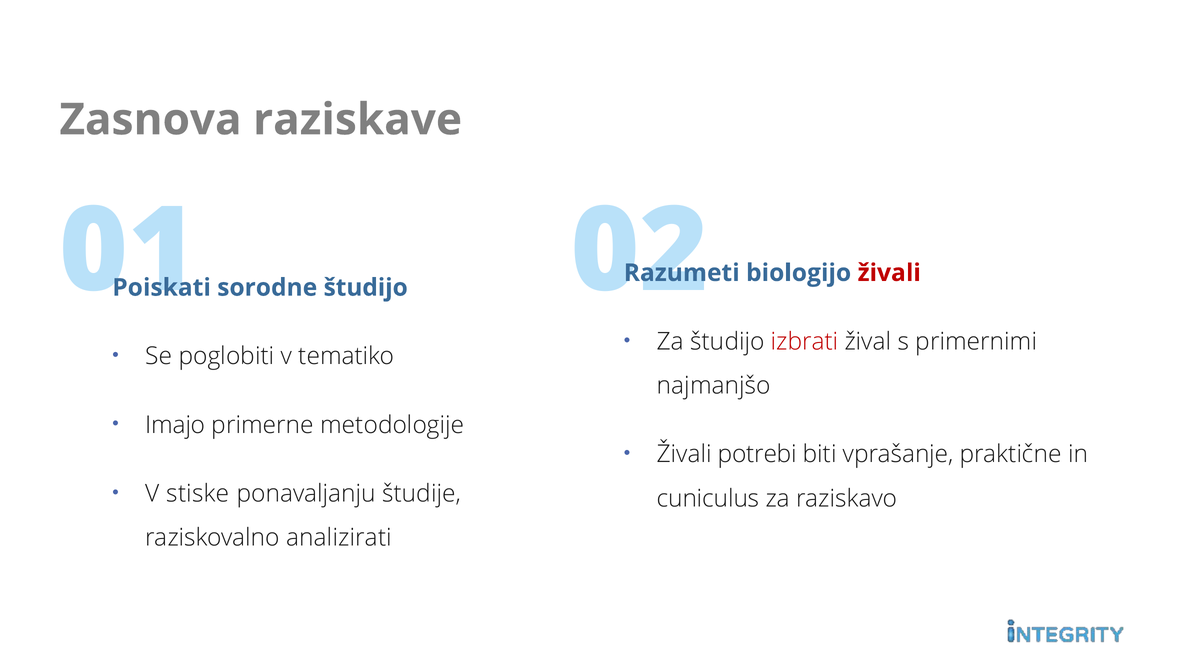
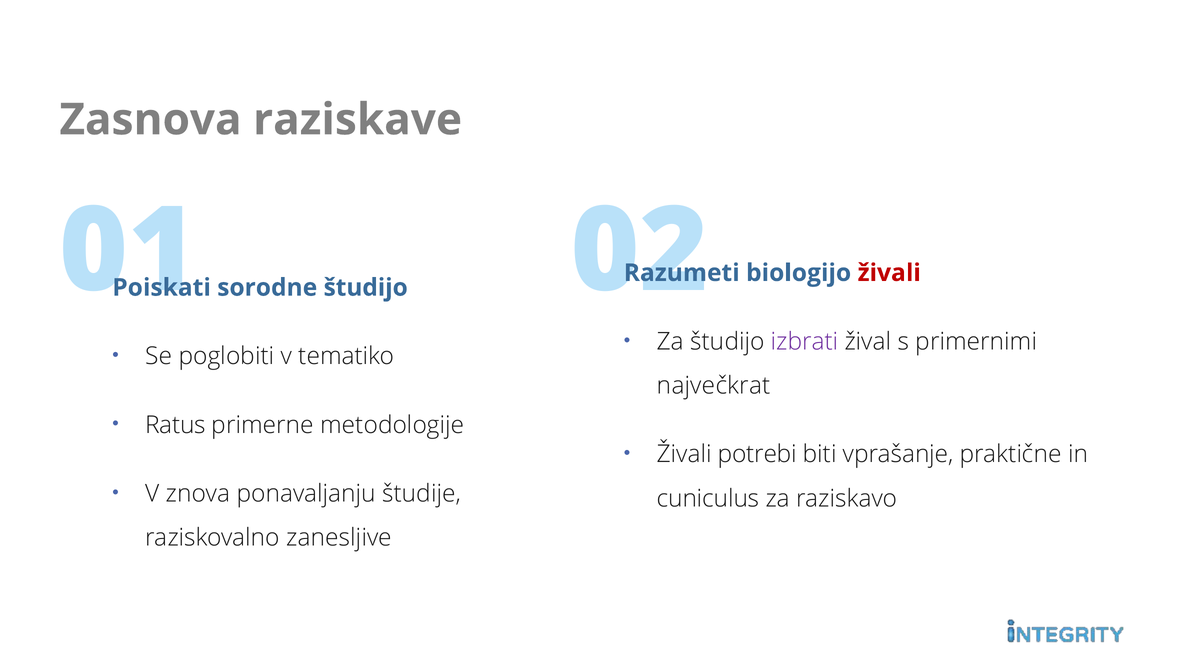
izbrati colour: red -> purple
najmanjšo: najmanjšo -> največkrat
Imajo: Imajo -> Ratus
stiske: stiske -> znova
analizirati: analizirati -> zanesljive
